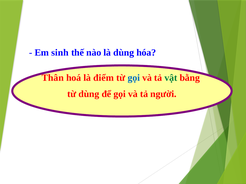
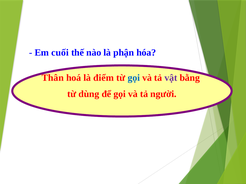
sinh: sinh -> cuối
là dùng: dùng -> phận
vật colour: green -> purple
